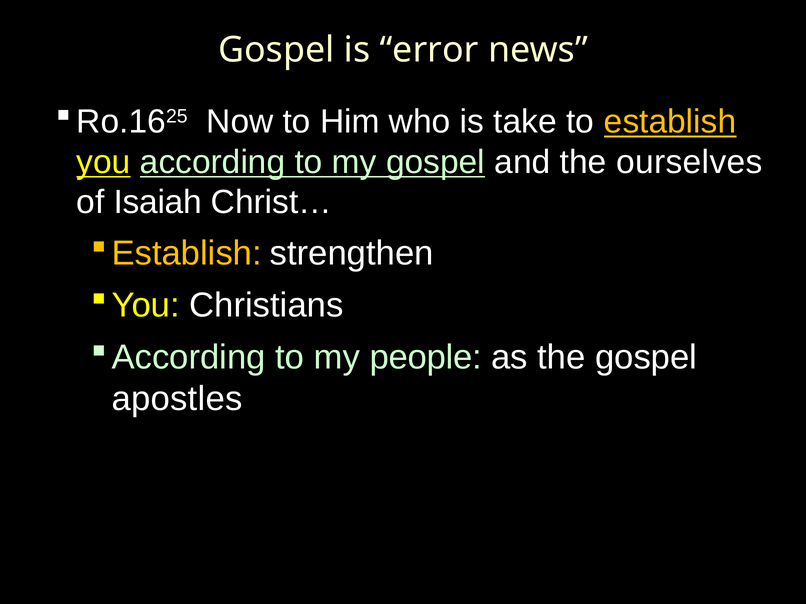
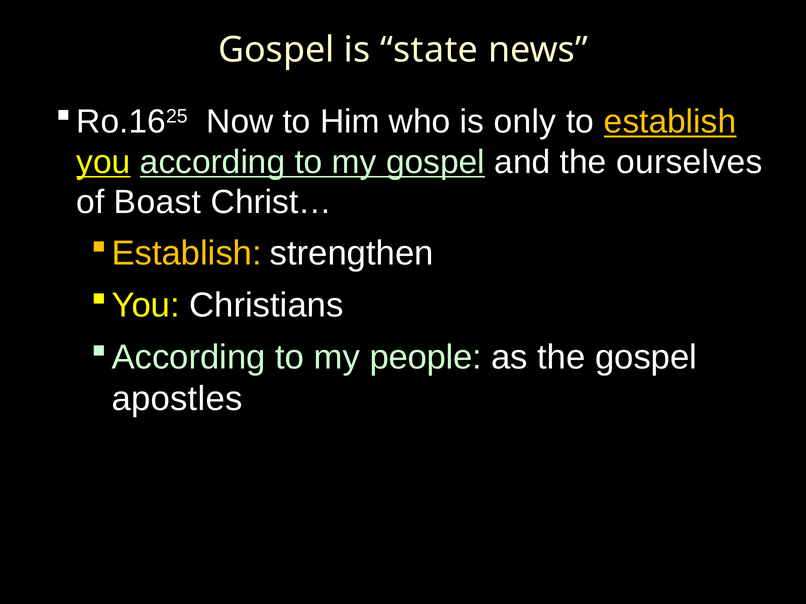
error: error -> state
take: take -> only
Isaiah: Isaiah -> Boast
